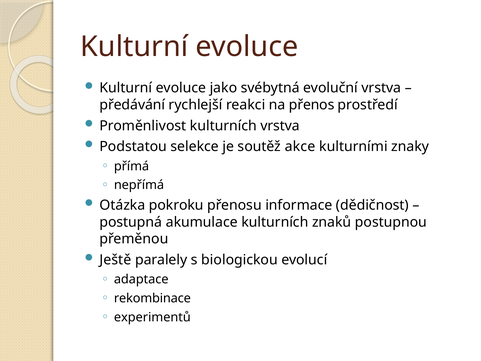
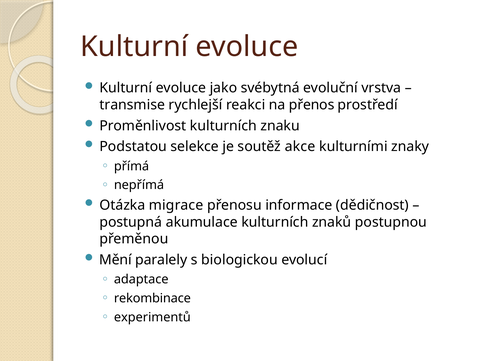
předávání: předávání -> transmise
kulturních vrstva: vrstva -> znaku
pokroku: pokroku -> migrace
Ještě: Ještě -> Mění
